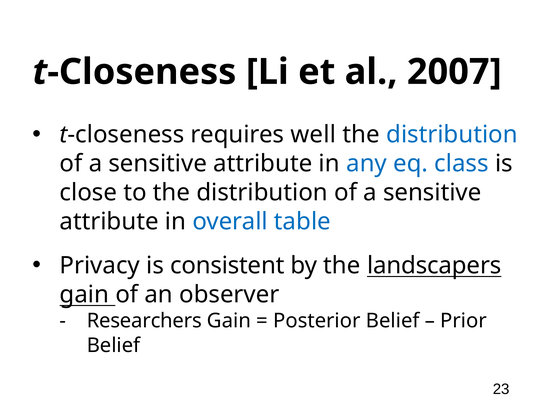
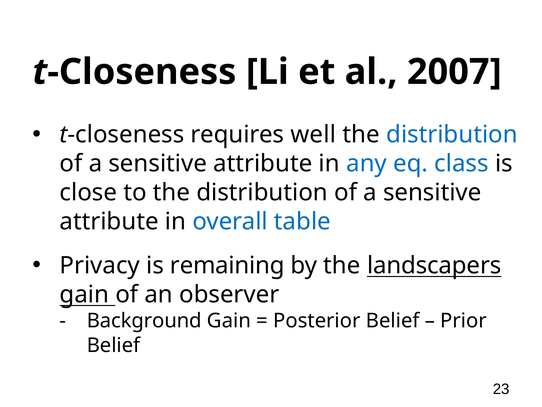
consistent: consistent -> remaining
Researchers: Researchers -> Background
